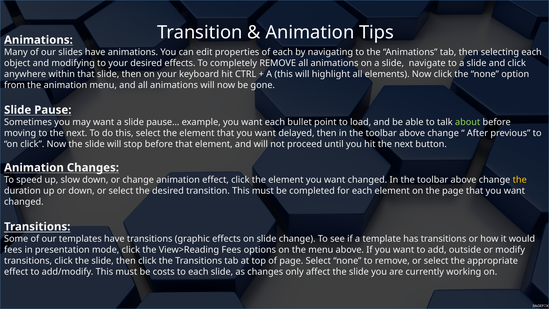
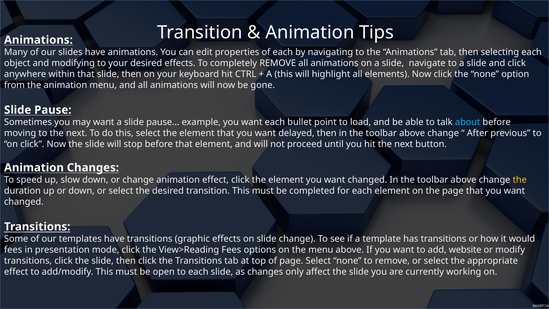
about colour: light green -> light blue
outside: outside -> website
costs: costs -> open
